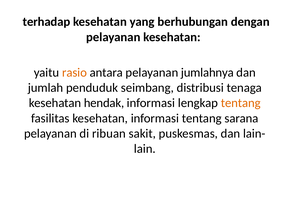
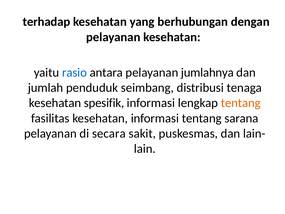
rasio colour: orange -> blue
hendak: hendak -> spesifik
ribuan: ribuan -> secara
